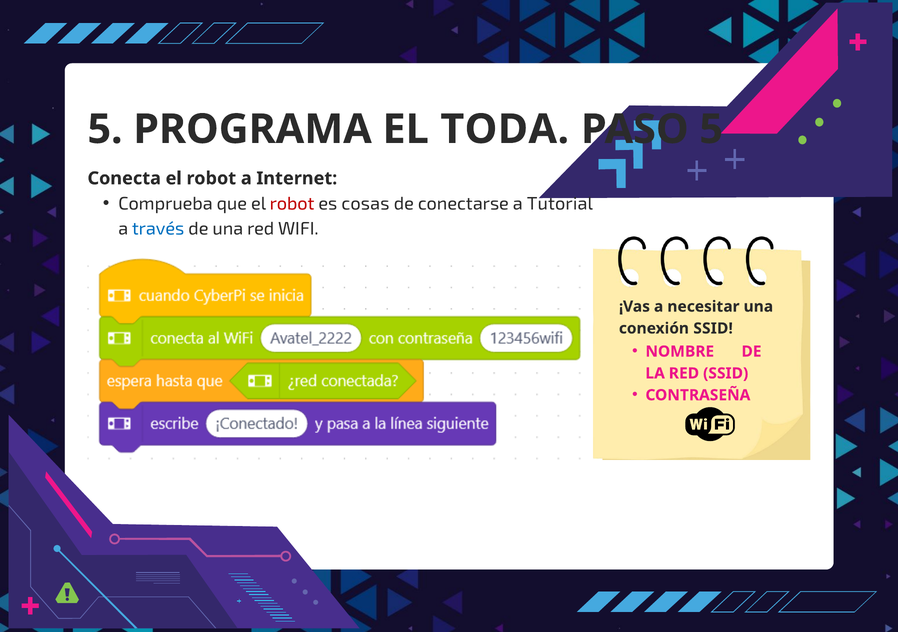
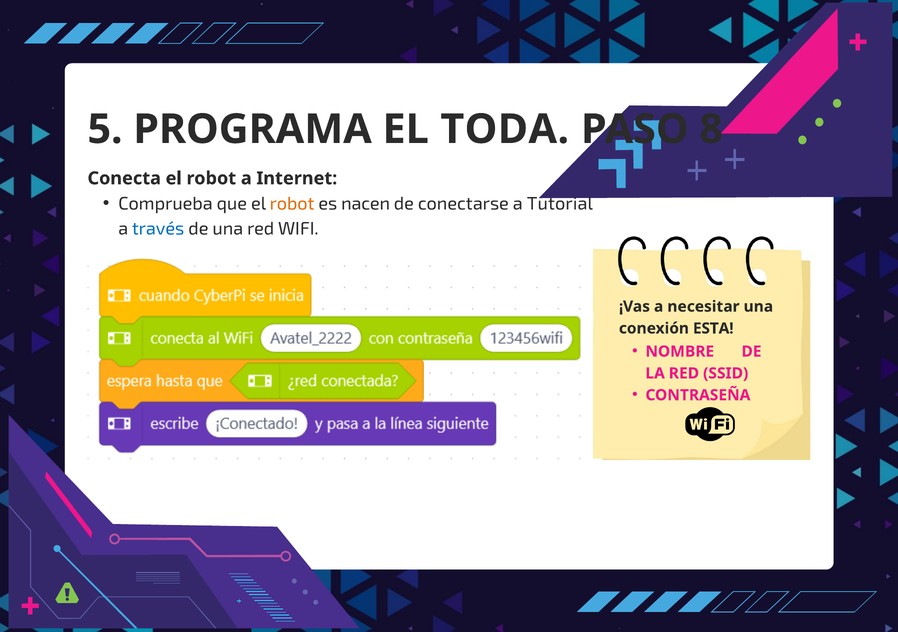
PASO 5: 5 -> 8
robot at (292, 204) colour: red -> orange
cosas: cosas -> nacen
conexión SSID: SSID -> ESTA
